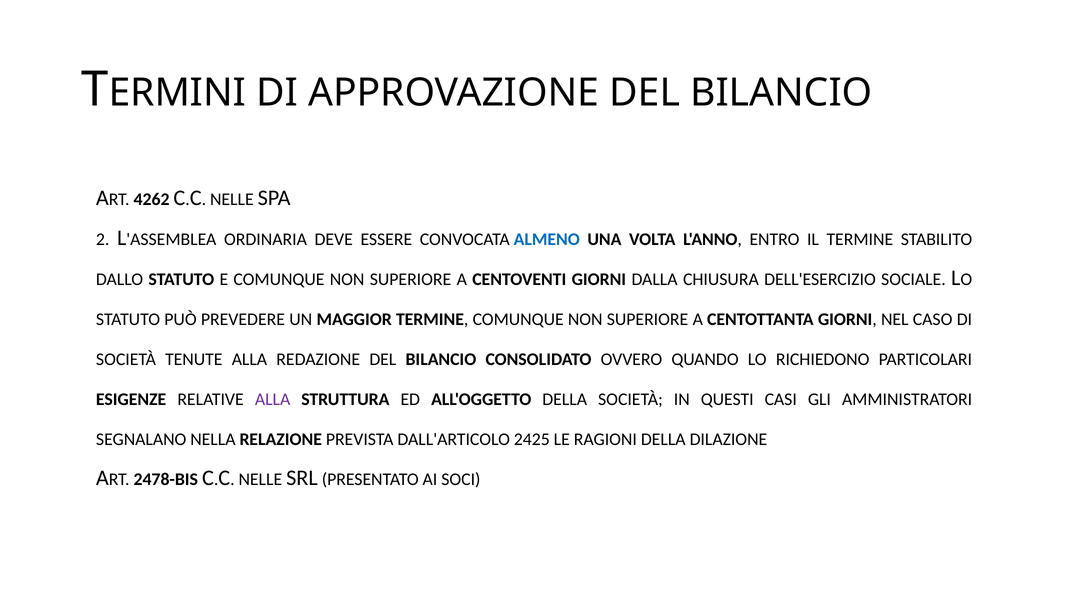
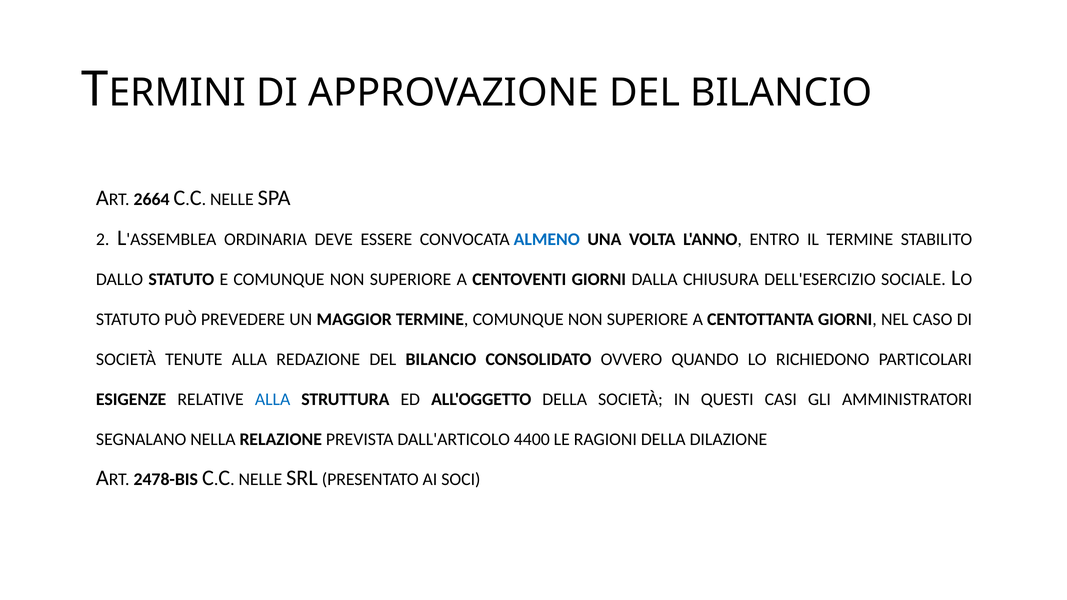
4262: 4262 -> 2664
ALLA at (273, 399) colour: purple -> blue
2425: 2425 -> 4400
